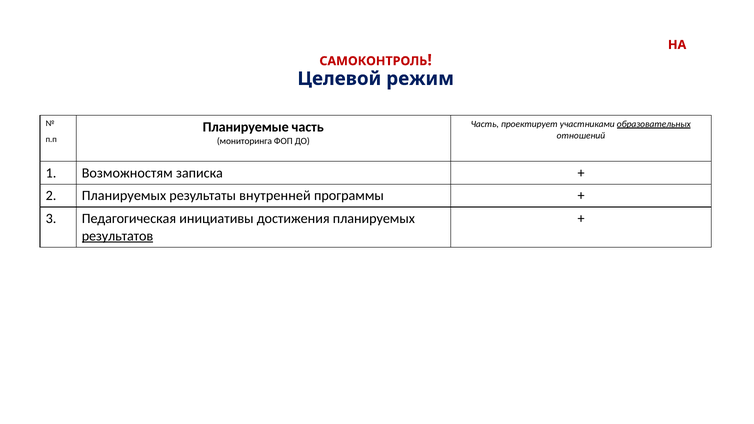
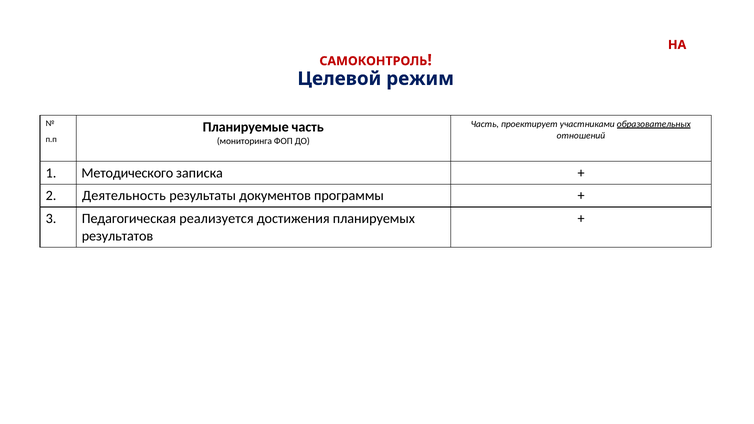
Возможностям: Возможностям -> Методического
2 Планируемых: Планируемых -> Деятельность
внутренней: внутренней -> документов
инициативы: инициативы -> реализуется
результатов underline: present -> none
